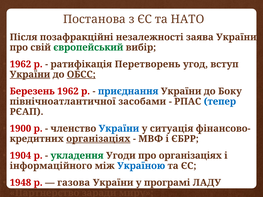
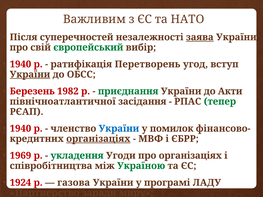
Постанова: Постанова -> Важливим
позафракційні: позафракційні -> суперечностей
заява underline: none -> present
1962 at (20, 64): 1962 -> 1940
ОБСС underline: present -> none
Березень 1962: 1962 -> 1982
приєднання colour: blue -> green
Боку: Боку -> Акти
засобами: засобами -> засідання
тепер colour: blue -> green
1900 at (20, 129): 1900 -> 1940
ситуація: ситуація -> помилок
1904: 1904 -> 1969
інформаційного: інформаційного -> співробітництва
Україною colour: blue -> green
1948: 1948 -> 1924
